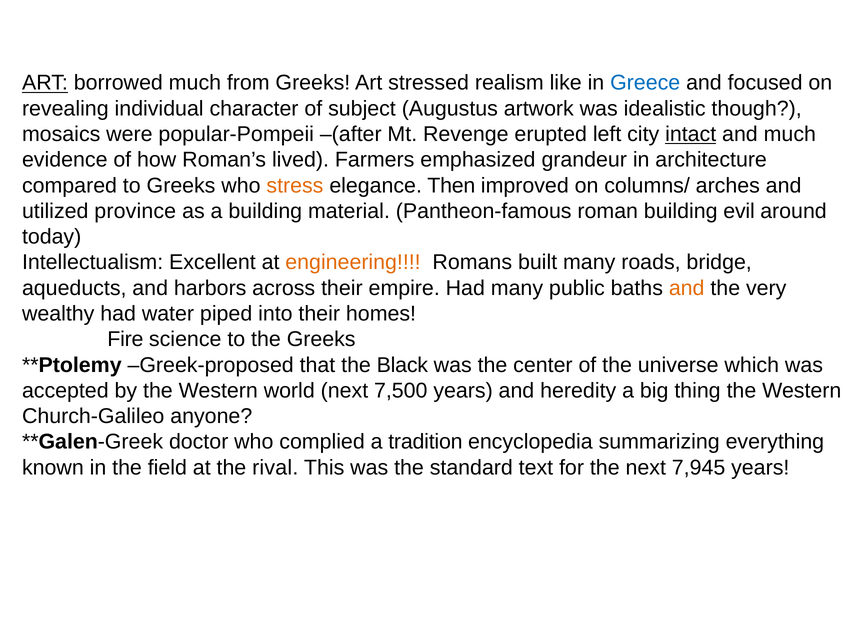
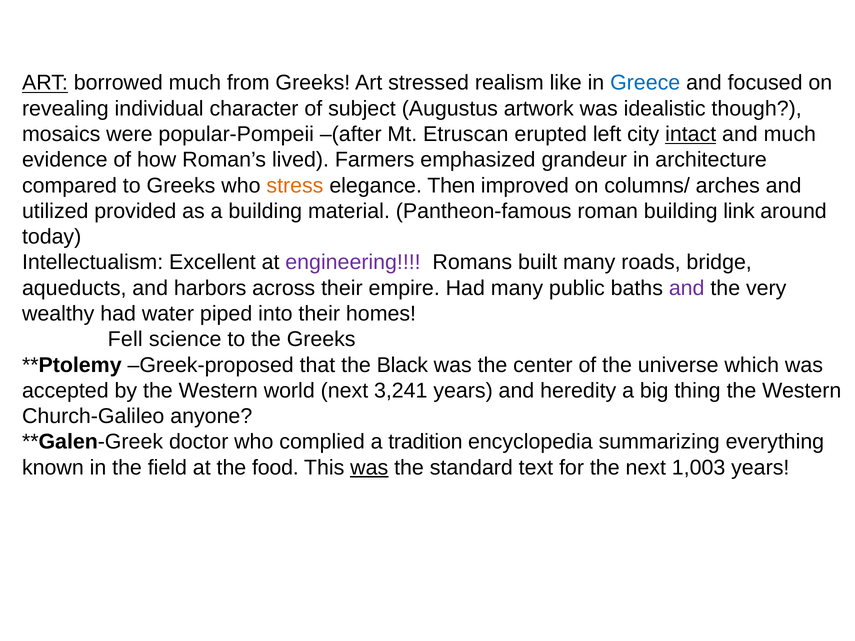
Revenge: Revenge -> Etruscan
province: province -> provided
evil: evil -> link
engineering colour: orange -> purple
and at (687, 288) colour: orange -> purple
Fire: Fire -> Fell
7,500: 7,500 -> 3,241
rival: rival -> food
was at (369, 468) underline: none -> present
7,945: 7,945 -> 1,003
